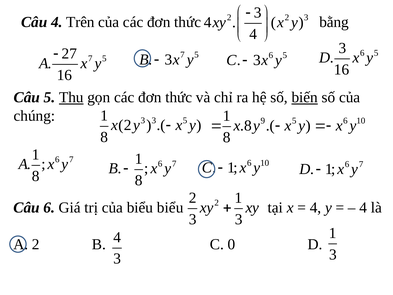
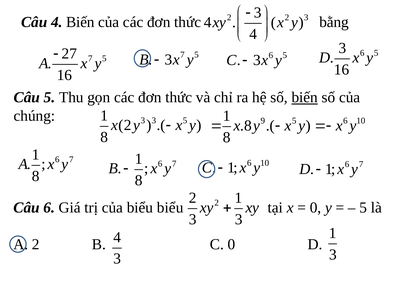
4 Trên: Trên -> Biến
Thu underline: present -> none
4 at (316, 207): 4 -> 0
4 at (363, 207): 4 -> 5
